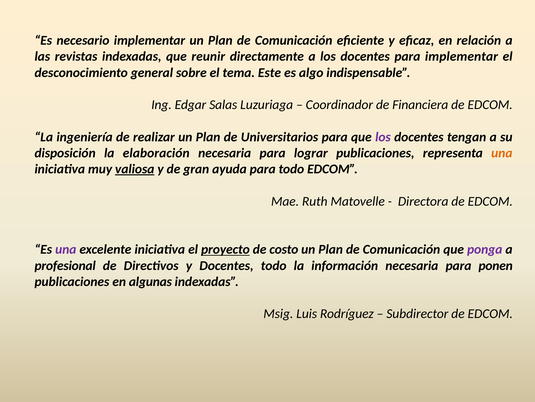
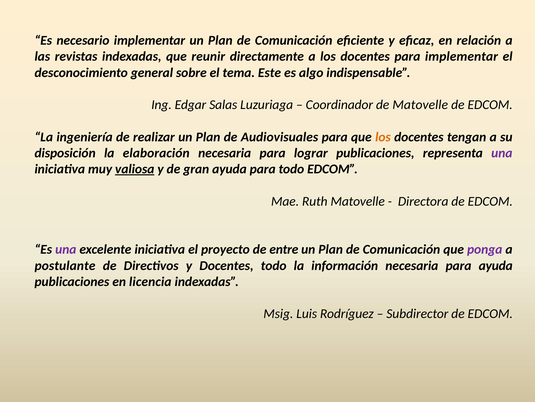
de Financiera: Financiera -> Matovelle
Universitarios: Universitarios -> Audiovisuales
los at (383, 137) colour: purple -> orange
una at (502, 153) colour: orange -> purple
proyecto underline: present -> none
costo: costo -> entre
profesional: profesional -> postulante
para ponen: ponen -> ayuda
algunas: algunas -> licencia
